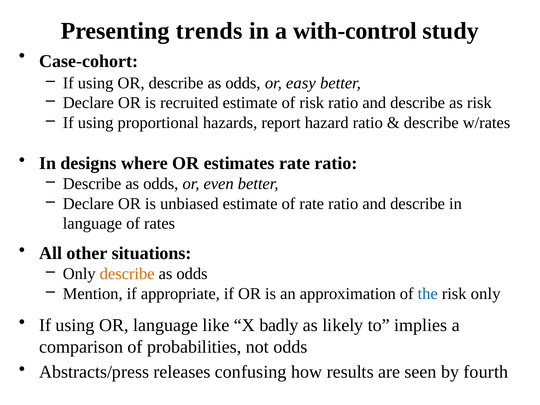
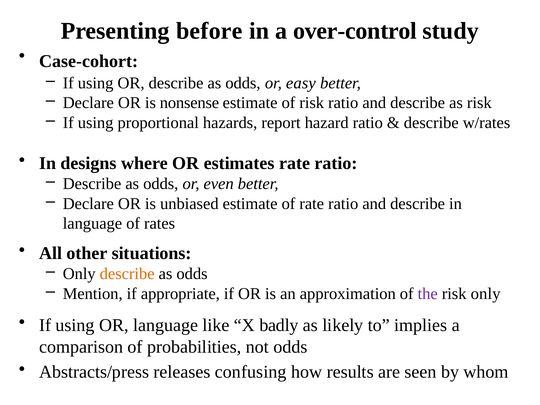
trends: trends -> before
with-control: with-control -> over-control
recruited: recruited -> nonsense
the colour: blue -> purple
fourth: fourth -> whom
